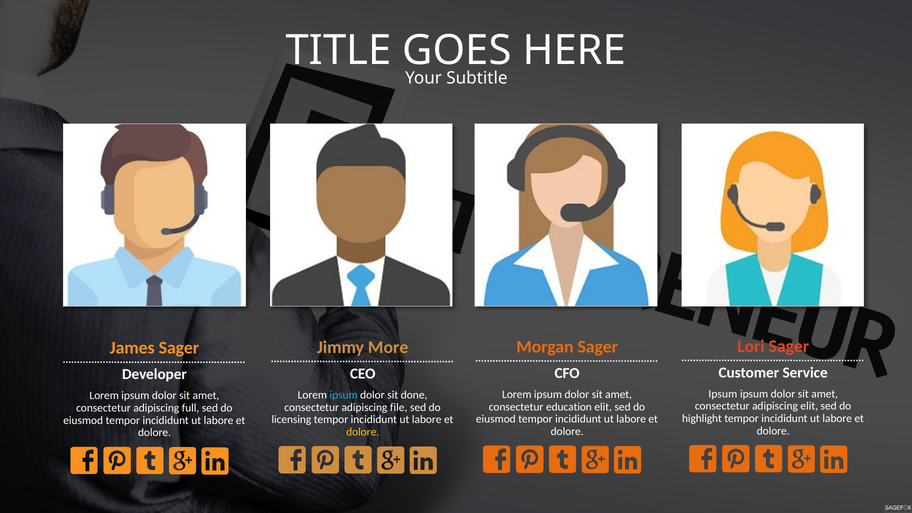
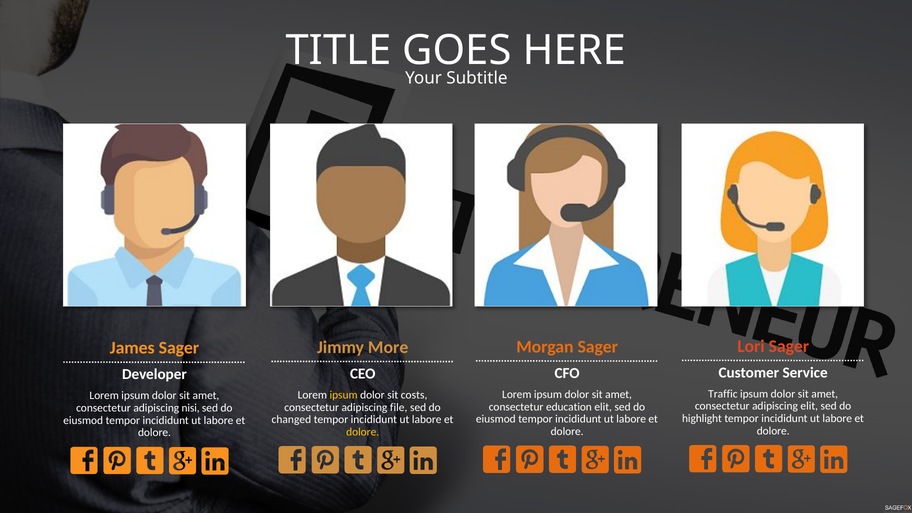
Ipsum at (723, 394): Ipsum -> Traffic
ipsum at (344, 395) colour: light blue -> yellow
done: done -> costs
full: full -> nisi
licensing: licensing -> changed
